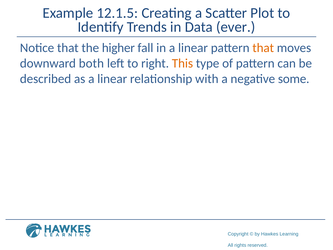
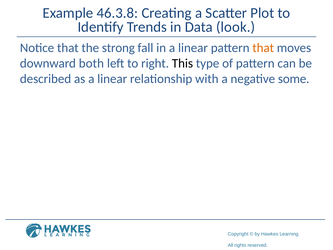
12.1.5: 12.1.5 -> 46.3.8
ever: ever -> look
higher: higher -> strong
This colour: orange -> black
